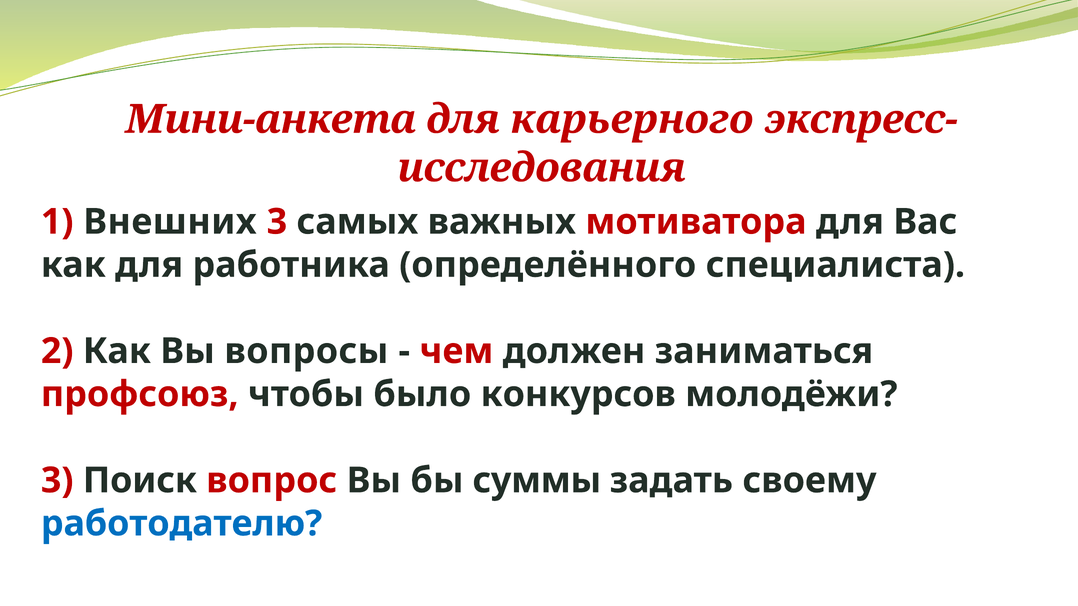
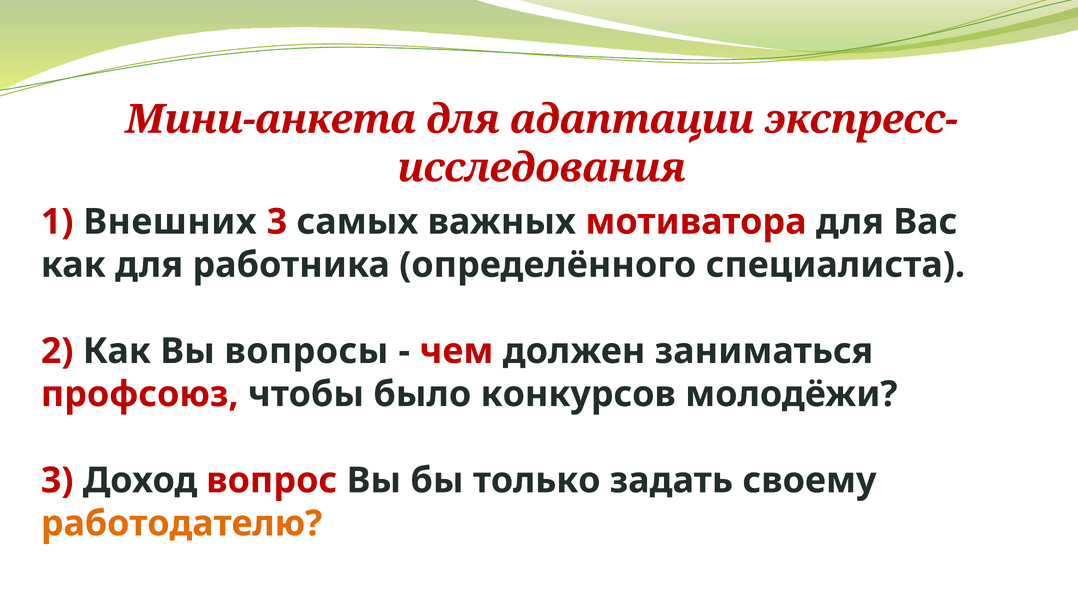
карьерного: карьерного -> адаптации
Поиск: Поиск -> Доход
суммы: суммы -> только
работодателю colour: blue -> orange
